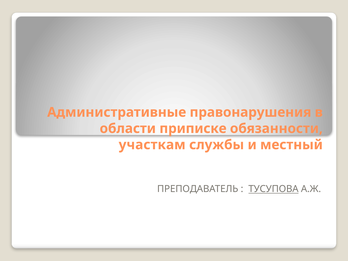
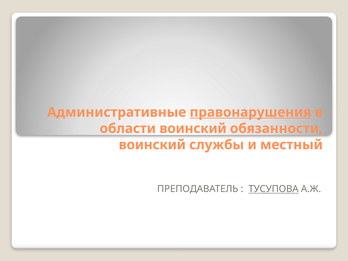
правонарушения underline: none -> present
области приписке: приписке -> воинский
участкам at (152, 145): участкам -> воинский
